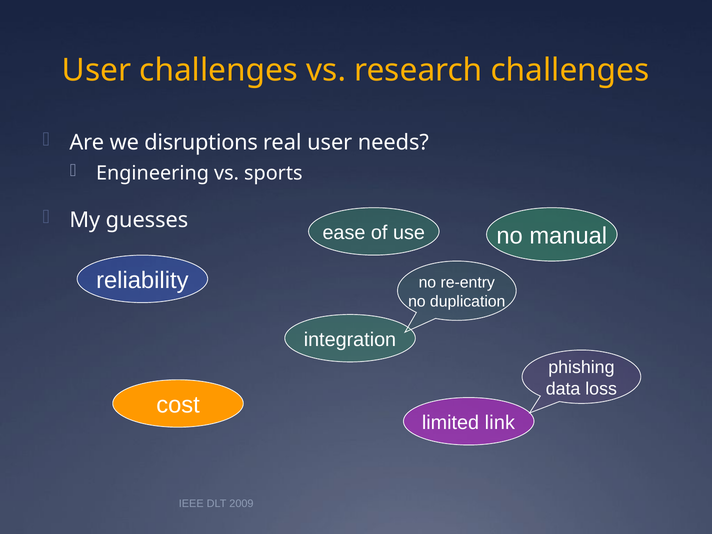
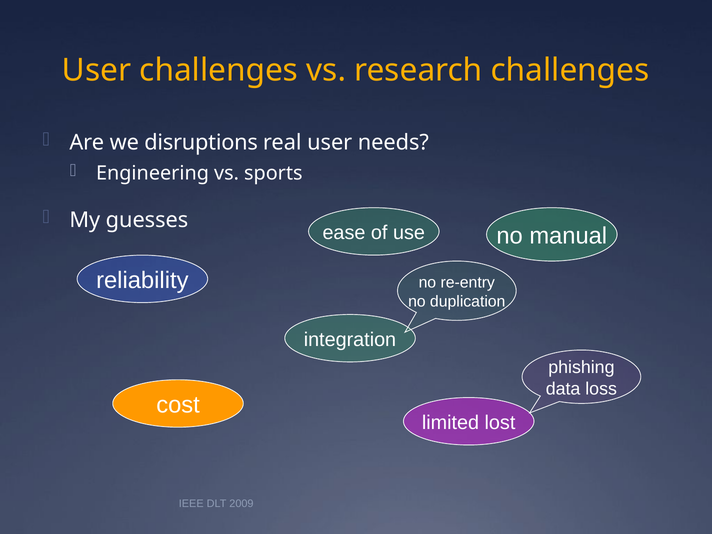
link: link -> lost
